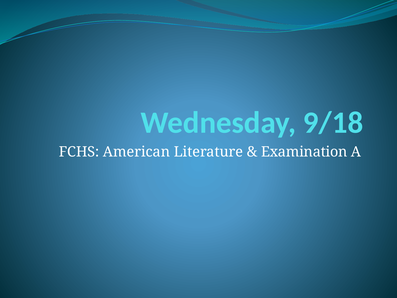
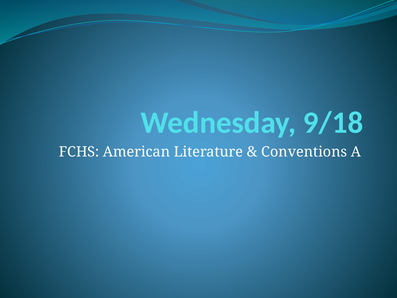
Examination: Examination -> Conventions
